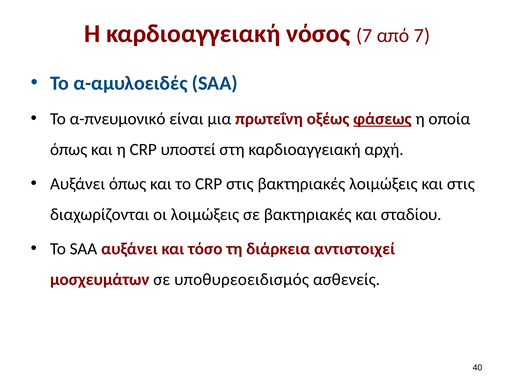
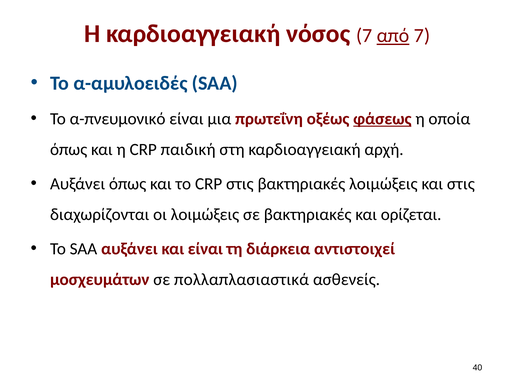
από underline: none -> present
υποστεί: υποστεί -> παιδική
σταδίου: σταδίου -> ορίζεται
και τόσο: τόσο -> είναι
υποθυρεοειδισμός: υποθυρεοειδισμός -> πολλαπλασιαστικά
